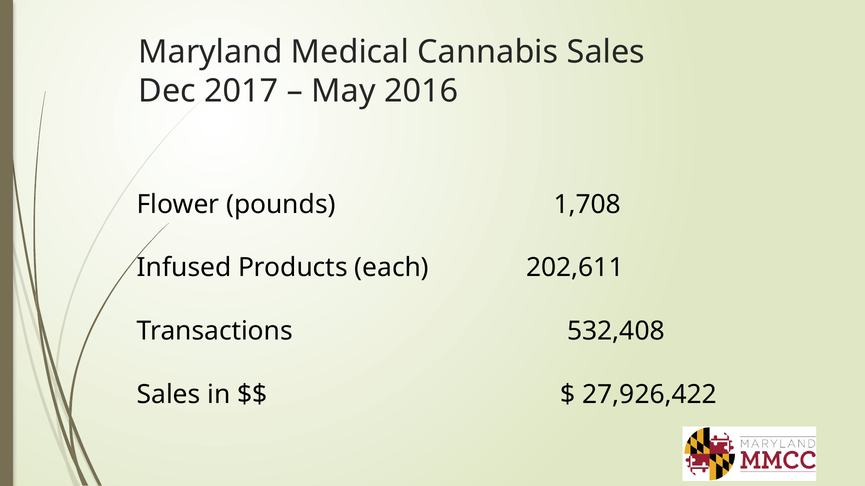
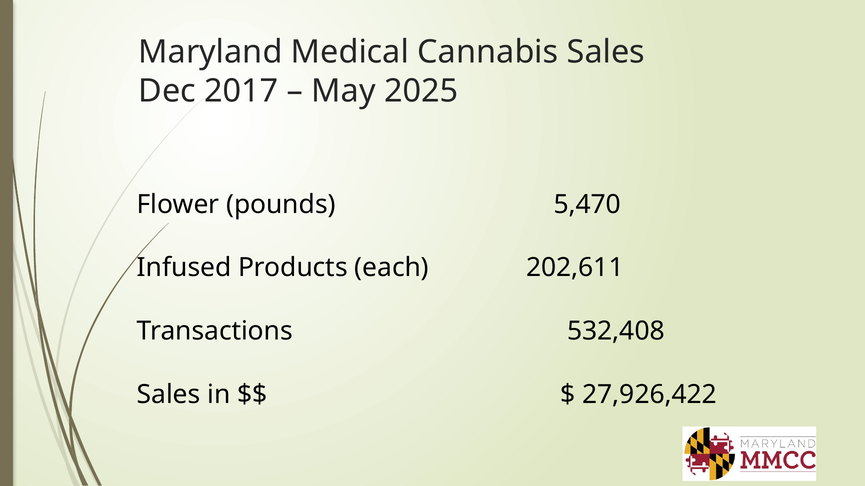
2016: 2016 -> 2025
1,708: 1,708 -> 5,470
